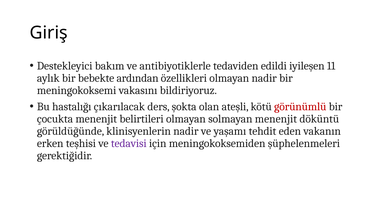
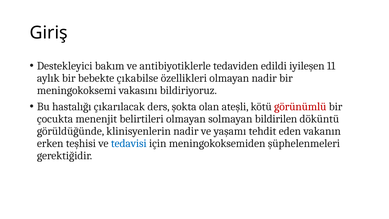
ardından: ardından -> çıkabilse
solmayan menenjit: menenjit -> bildirilen
tedavisi colour: purple -> blue
